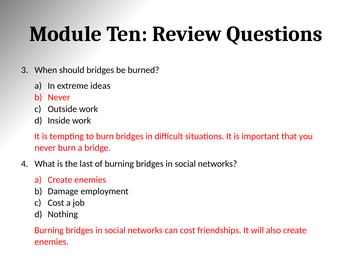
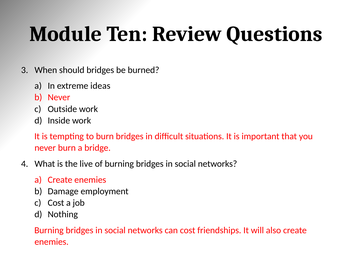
last: last -> live
